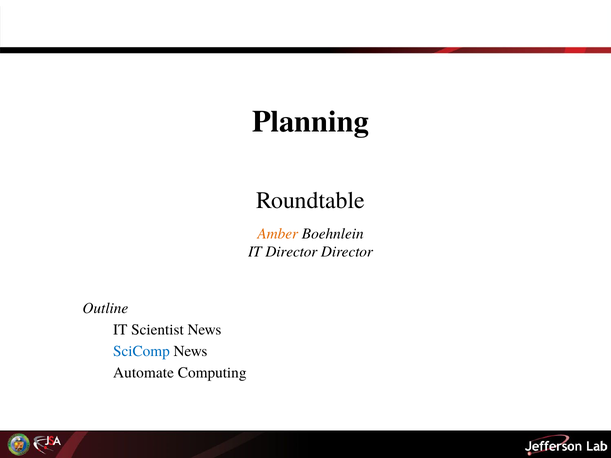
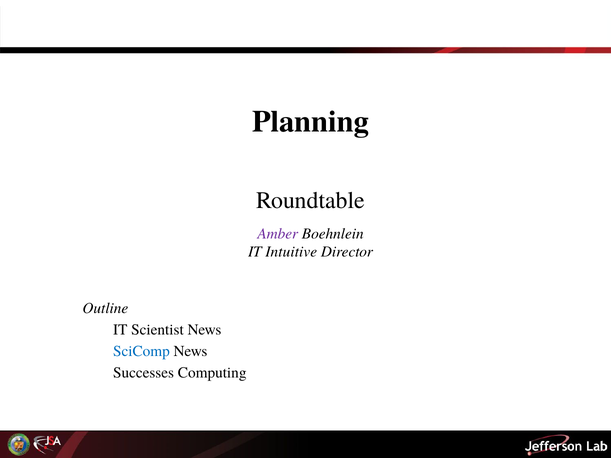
Amber colour: orange -> purple
IT Director: Director -> Intuitive
Automate: Automate -> Successes
